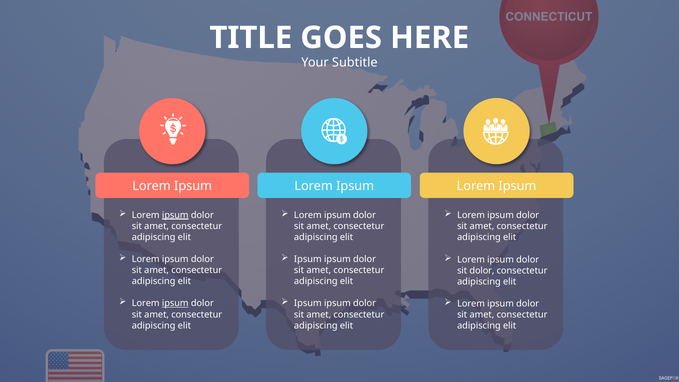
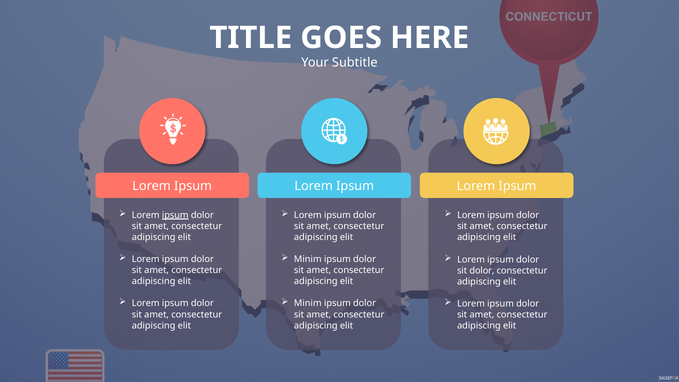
Ipsum at (308, 259): Ipsum -> Minim
ipsum at (175, 303) underline: present -> none
Ipsum at (308, 303): Ipsum -> Minim
